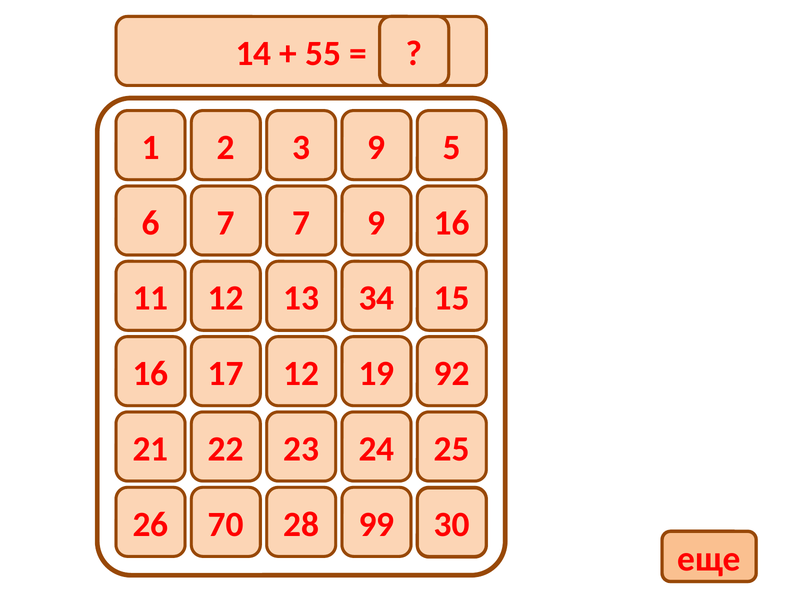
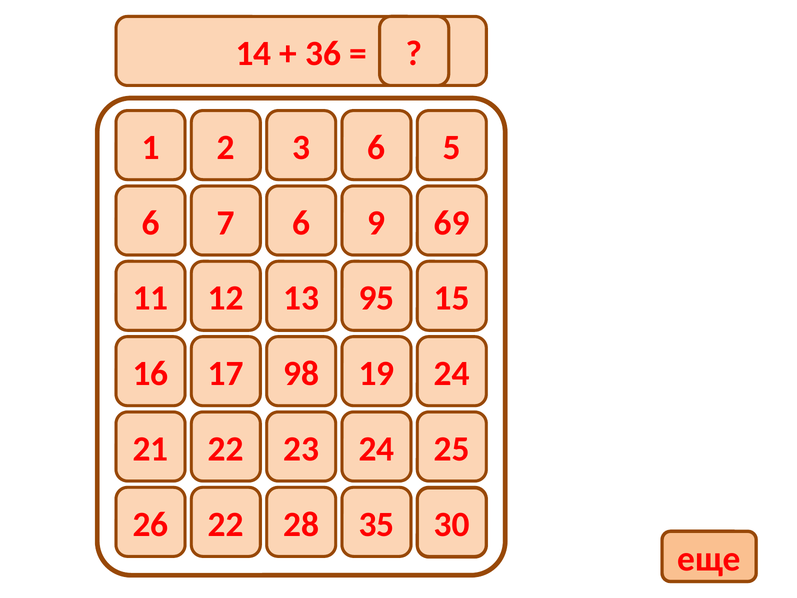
55: 55 -> 36
3 9: 9 -> 6
7 7: 7 -> 6
9 16: 16 -> 69
34: 34 -> 95
17 12: 12 -> 98
19 92: 92 -> 24
26 70: 70 -> 22
99: 99 -> 35
